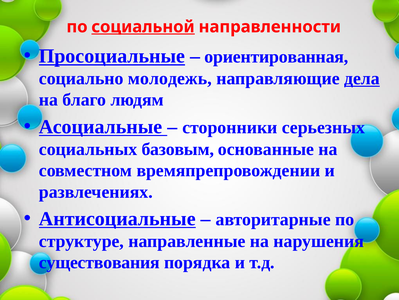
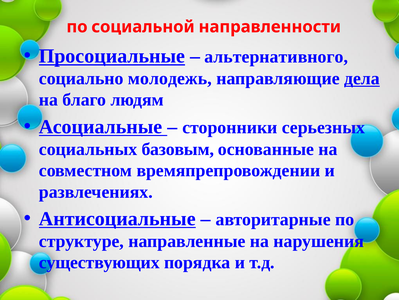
социальной underline: present -> none
ориентированная: ориентированная -> альтернативного
существования: существования -> существующих
